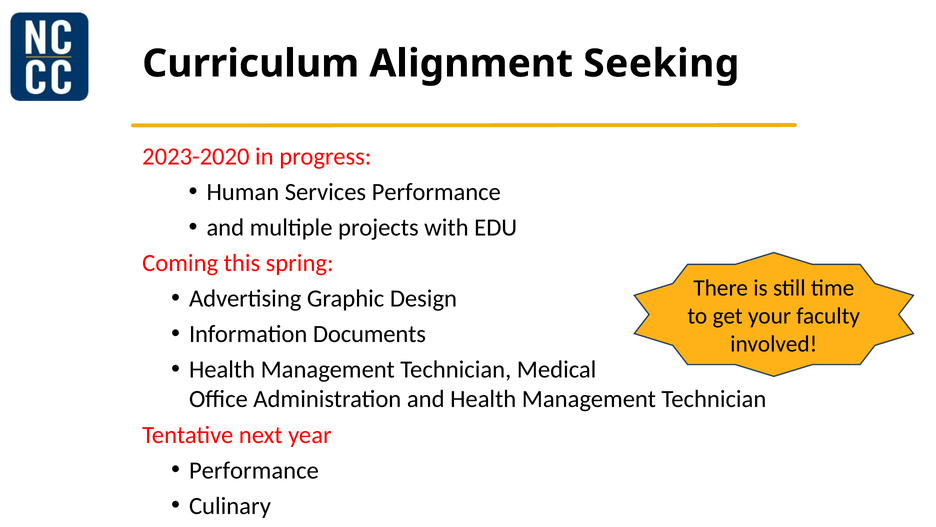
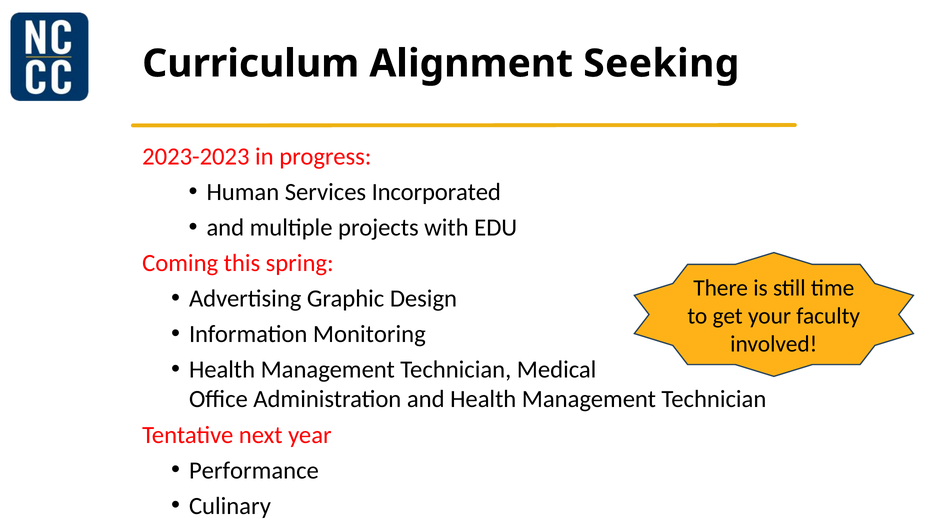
2023-2020: 2023-2020 -> 2023-2023
Services Performance: Performance -> Incorporated
Documents: Documents -> Monitoring
